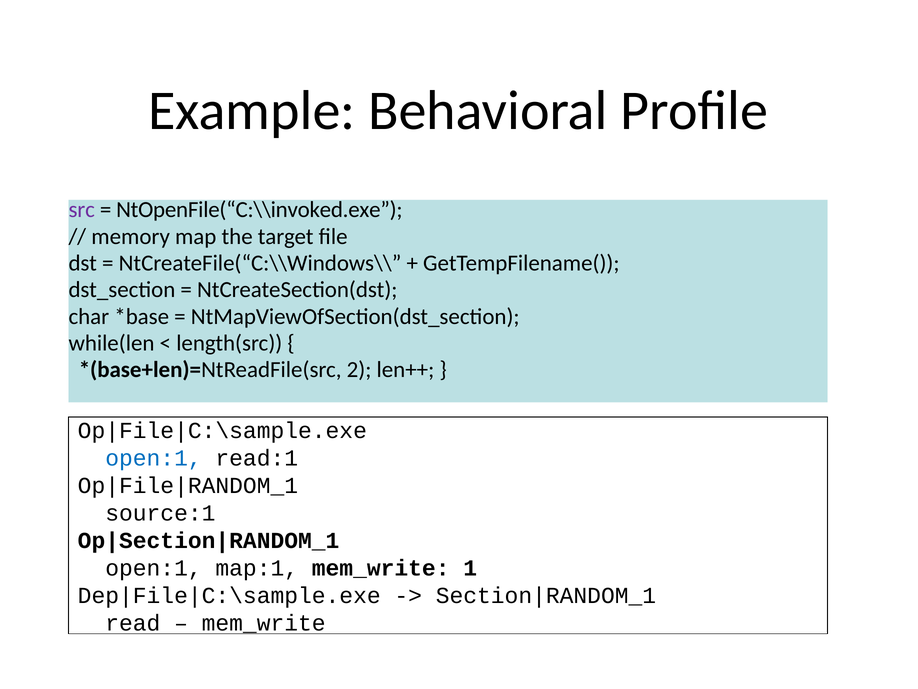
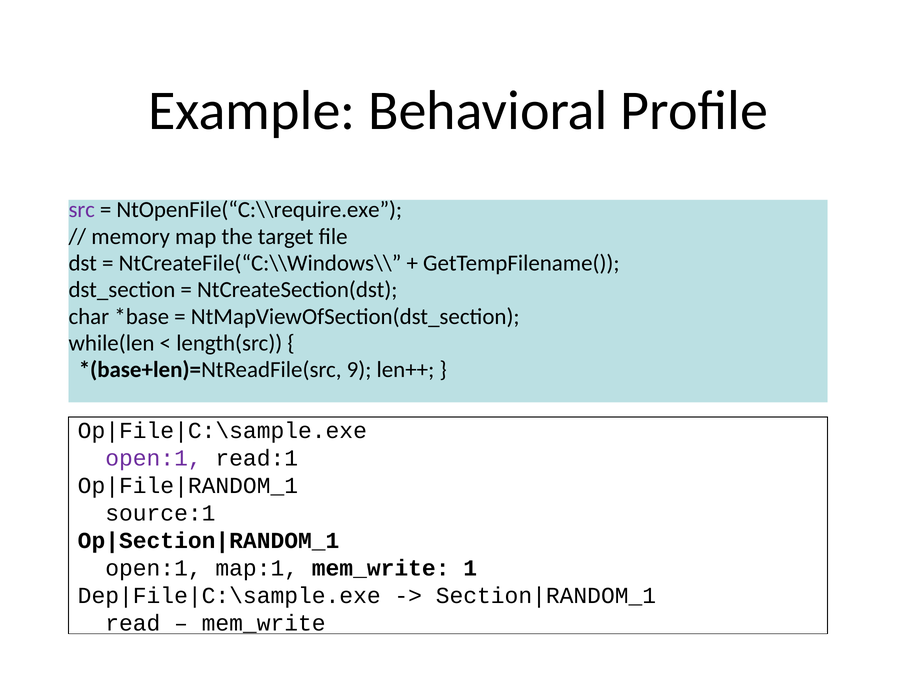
NtOpenFile(“C:\\invoked.exe: NtOpenFile(“C:\\invoked.exe -> NtOpenFile(“C:\\require.exe
2: 2 -> 9
open:1 at (153, 458) colour: blue -> purple
